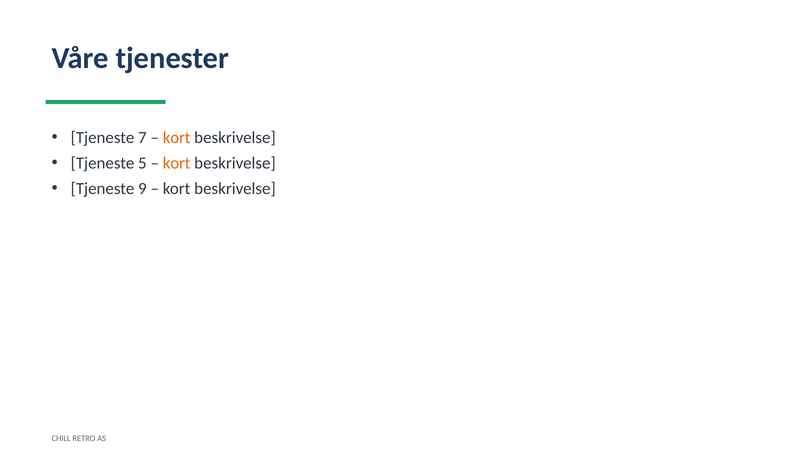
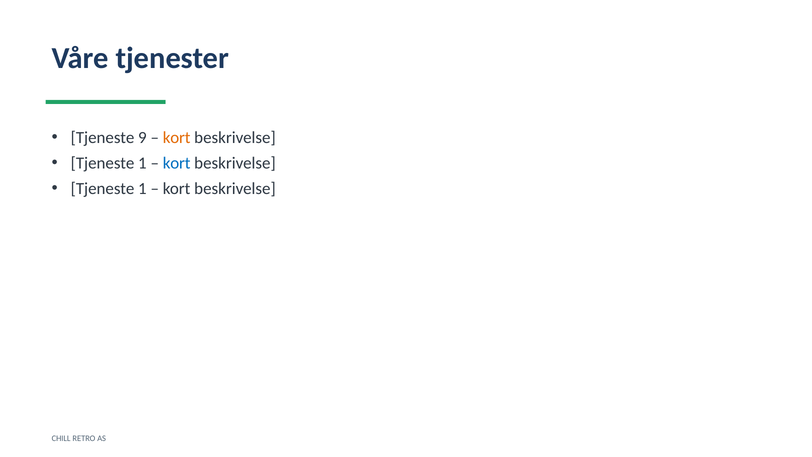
7: 7 -> 9
5 at (142, 163): 5 -> 1
kort at (177, 163) colour: orange -> blue
9 at (142, 188): 9 -> 1
